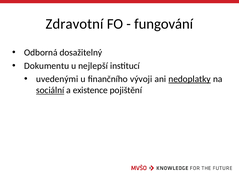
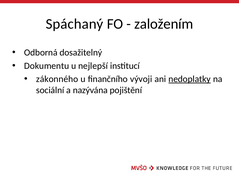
Zdravotní: Zdravotní -> Spáchaný
fungování: fungování -> založením
uvedenými: uvedenými -> zákonného
sociální underline: present -> none
existence: existence -> nazývána
